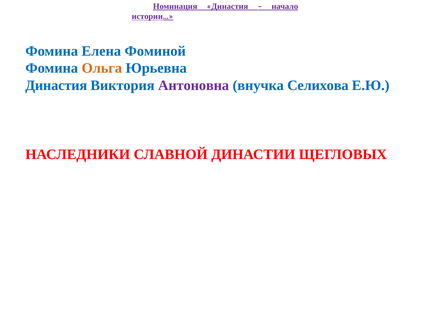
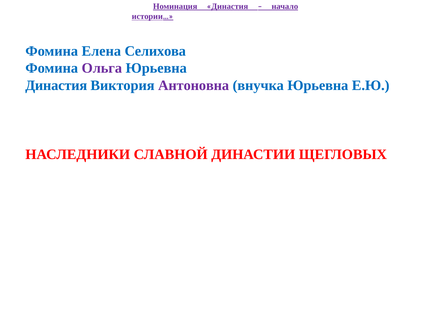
Фоминой: Фоминой -> Селихова
Ольга colour: orange -> purple
внучка Селихова: Селихова -> Юрьевна
